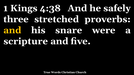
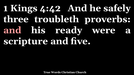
4:38: 4:38 -> 4:42
stretched: stretched -> troubleth
and at (12, 30) colour: yellow -> pink
snare: snare -> ready
